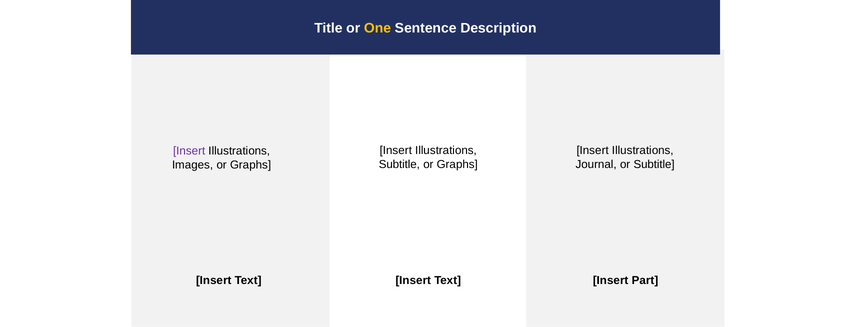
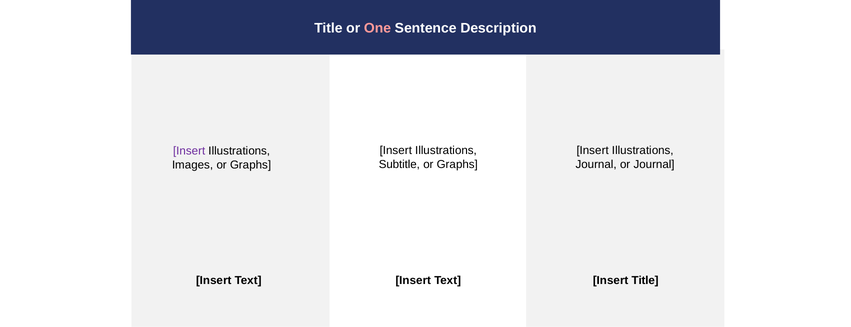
One colour: yellow -> pink
or Subtitle: Subtitle -> Journal
Insert Part: Part -> Title
